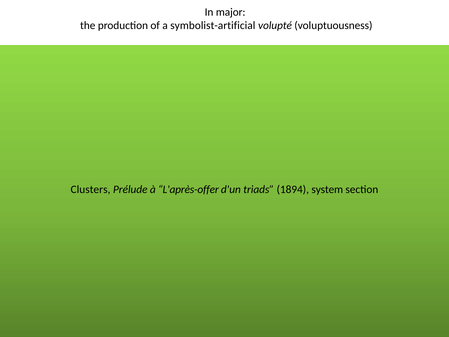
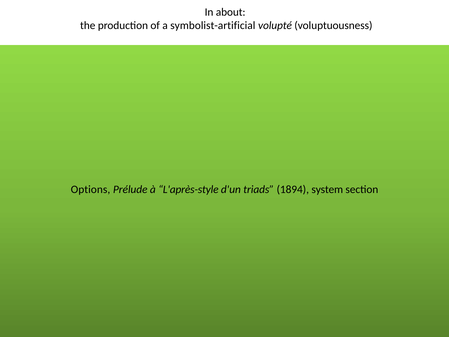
major: major -> about
Clusters: Clusters -> Options
L'après-offer: L'après-offer -> L'après-style
